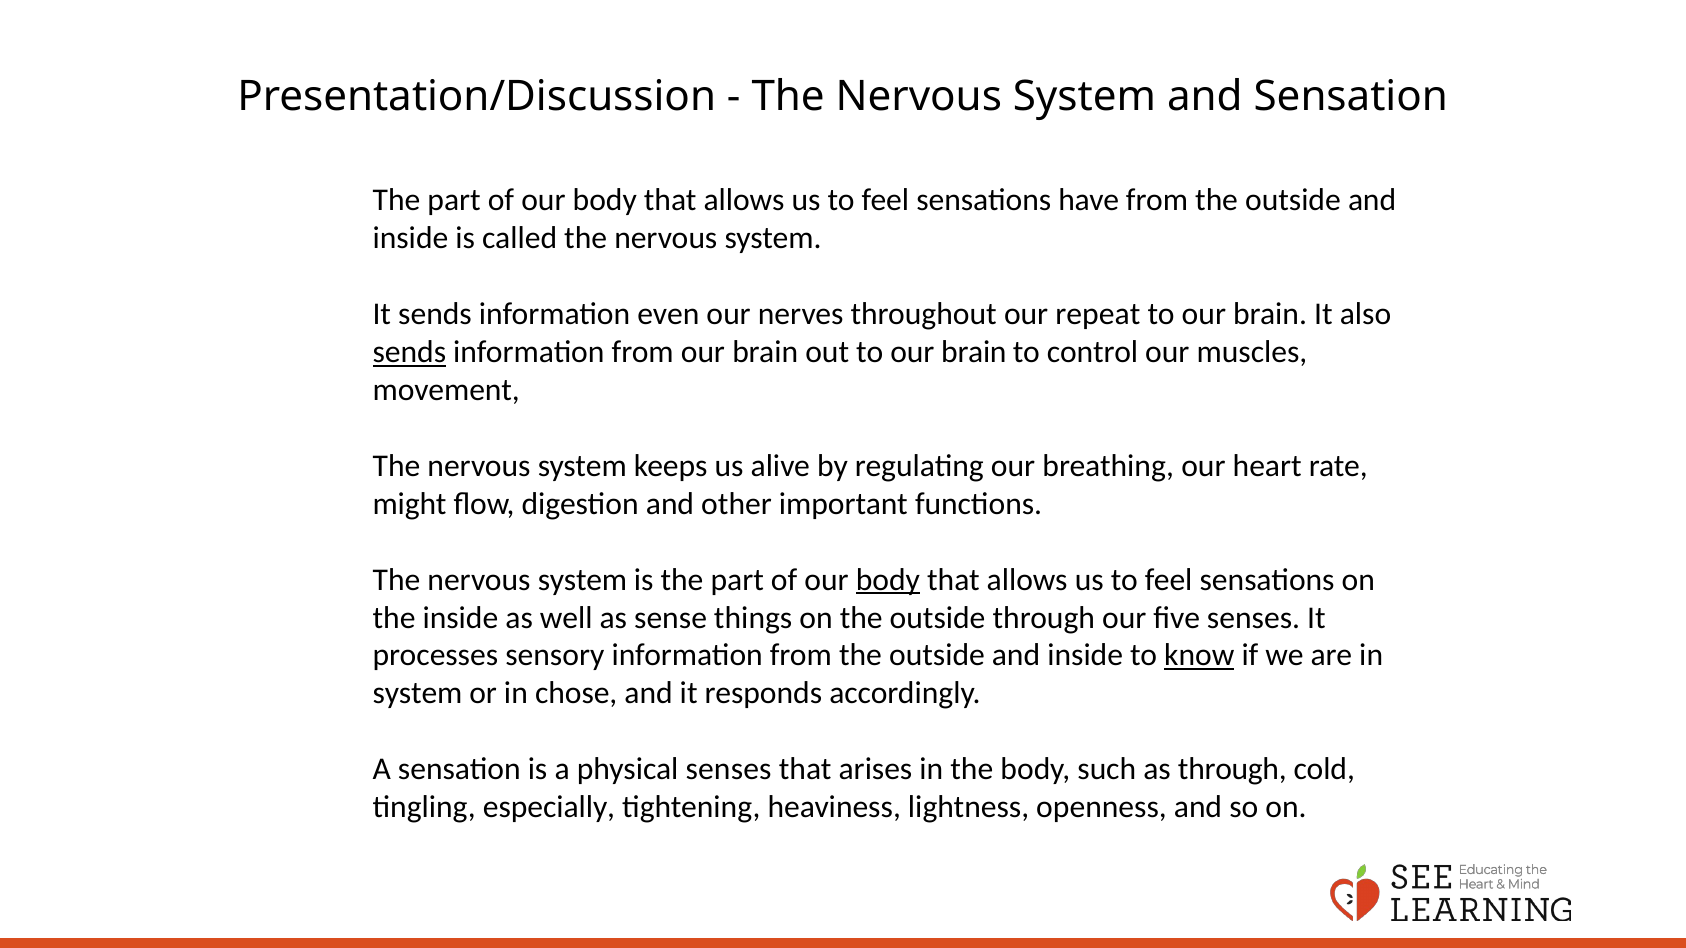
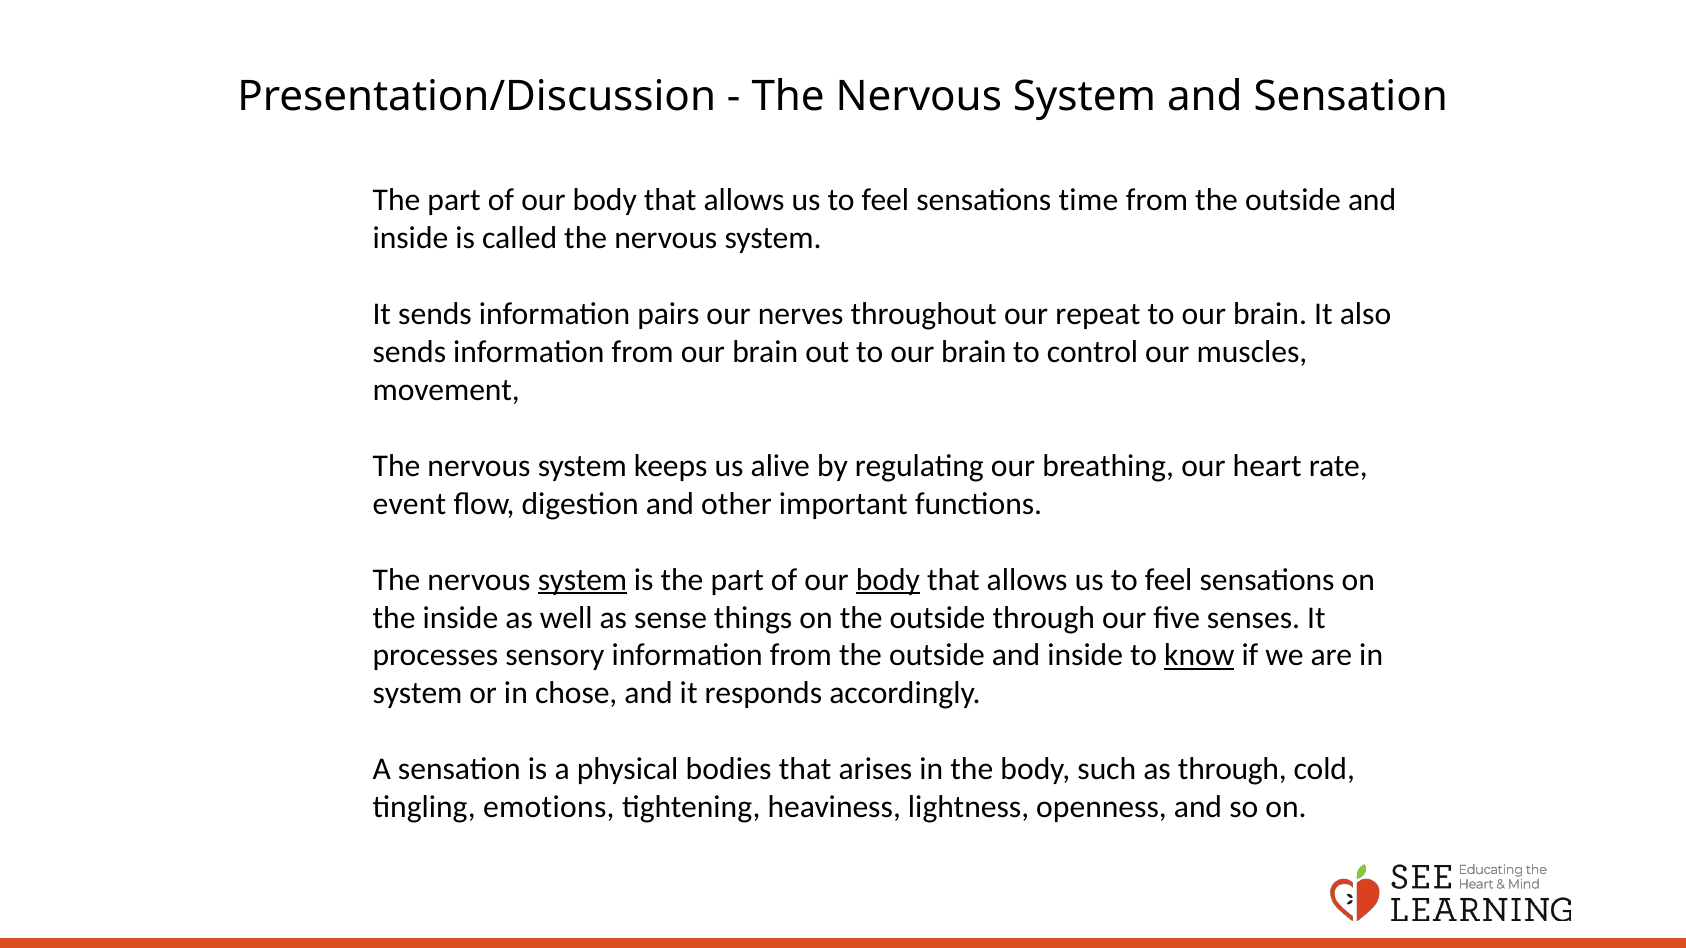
have: have -> time
even: even -> pairs
sends at (409, 352) underline: present -> none
might: might -> event
system at (582, 580) underline: none -> present
physical senses: senses -> bodies
especially: especially -> emotions
